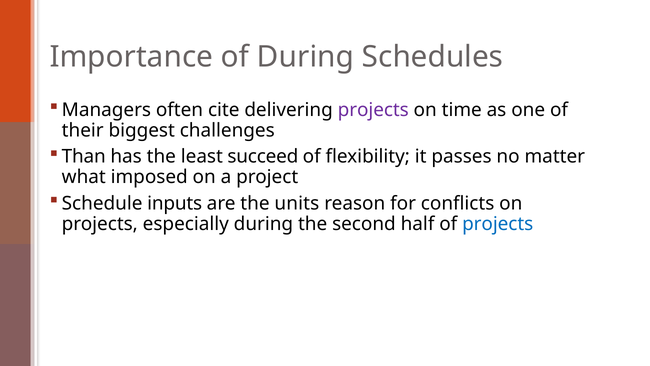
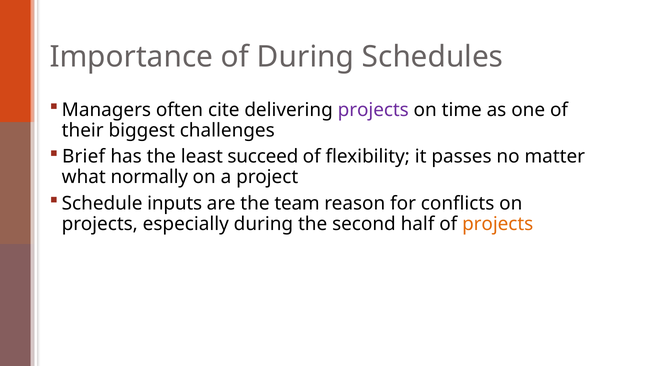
Than: Than -> Brief
imposed: imposed -> normally
units: units -> team
projects at (498, 224) colour: blue -> orange
